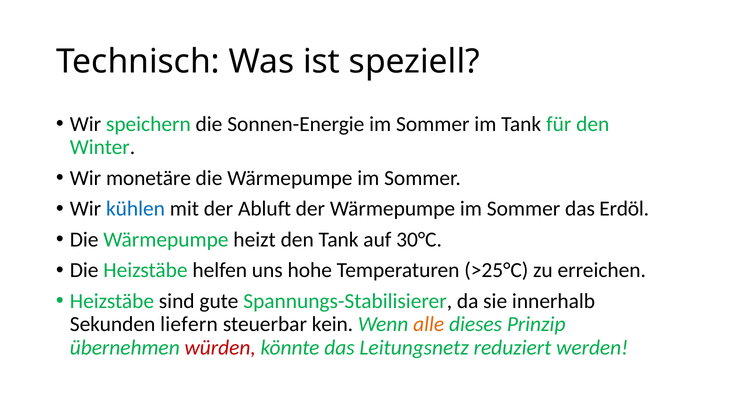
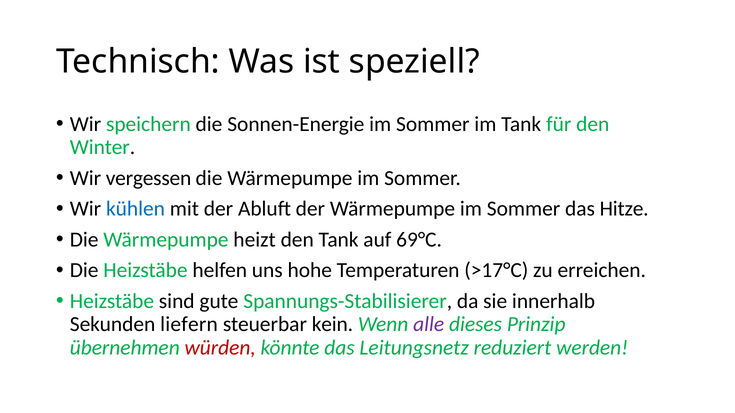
monetäre: monetäre -> vergessen
Erdöl: Erdöl -> Hitze
30°C: 30°C -> 69°C
>25°C: >25°C -> >17°C
alle colour: orange -> purple
